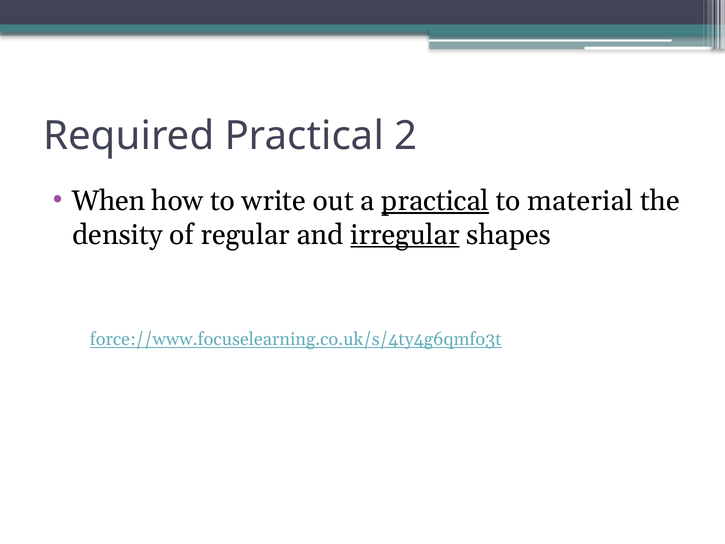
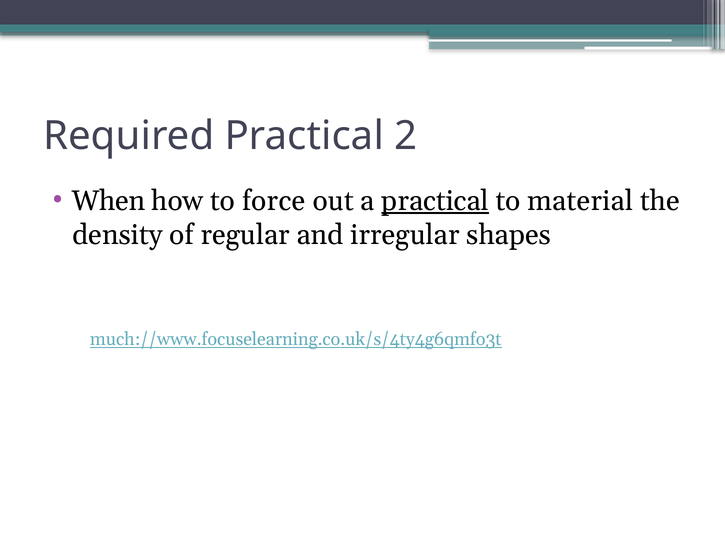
write: write -> force
irregular underline: present -> none
force://www.focuselearning.co.uk/s/4ty4g6qmfo3t: force://www.focuselearning.co.uk/s/4ty4g6qmfo3t -> much://www.focuselearning.co.uk/s/4ty4g6qmfo3t
